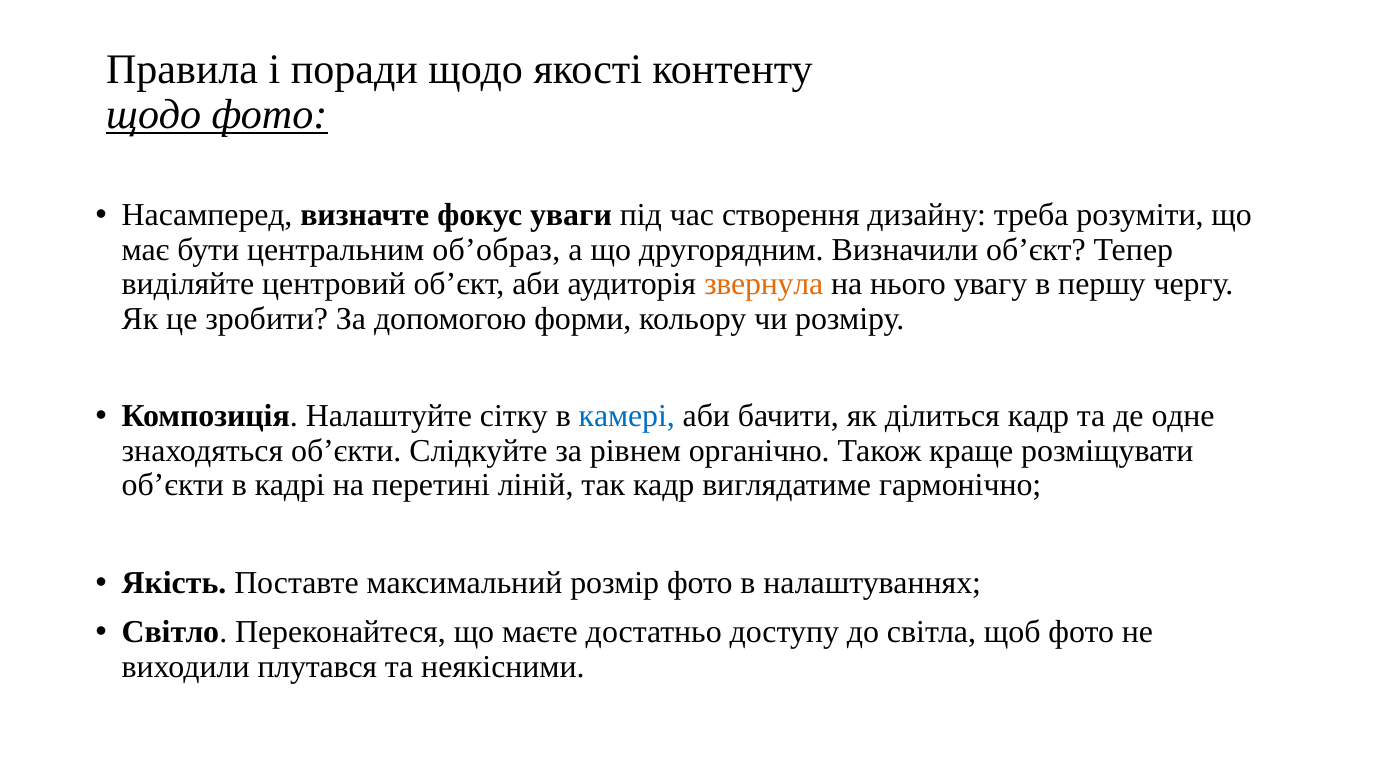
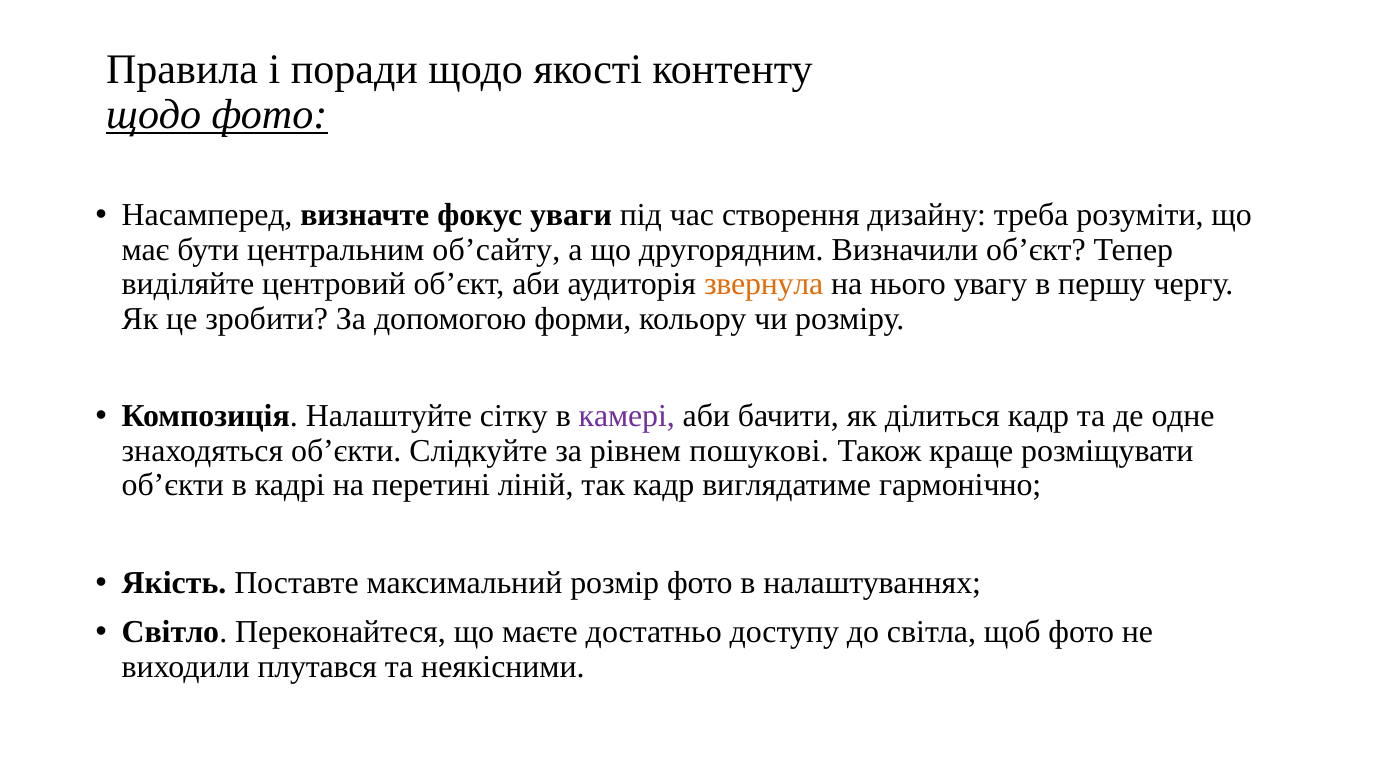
об’образ: об’образ -> об’сайту
камері colour: blue -> purple
органічно: органічно -> пошукові
